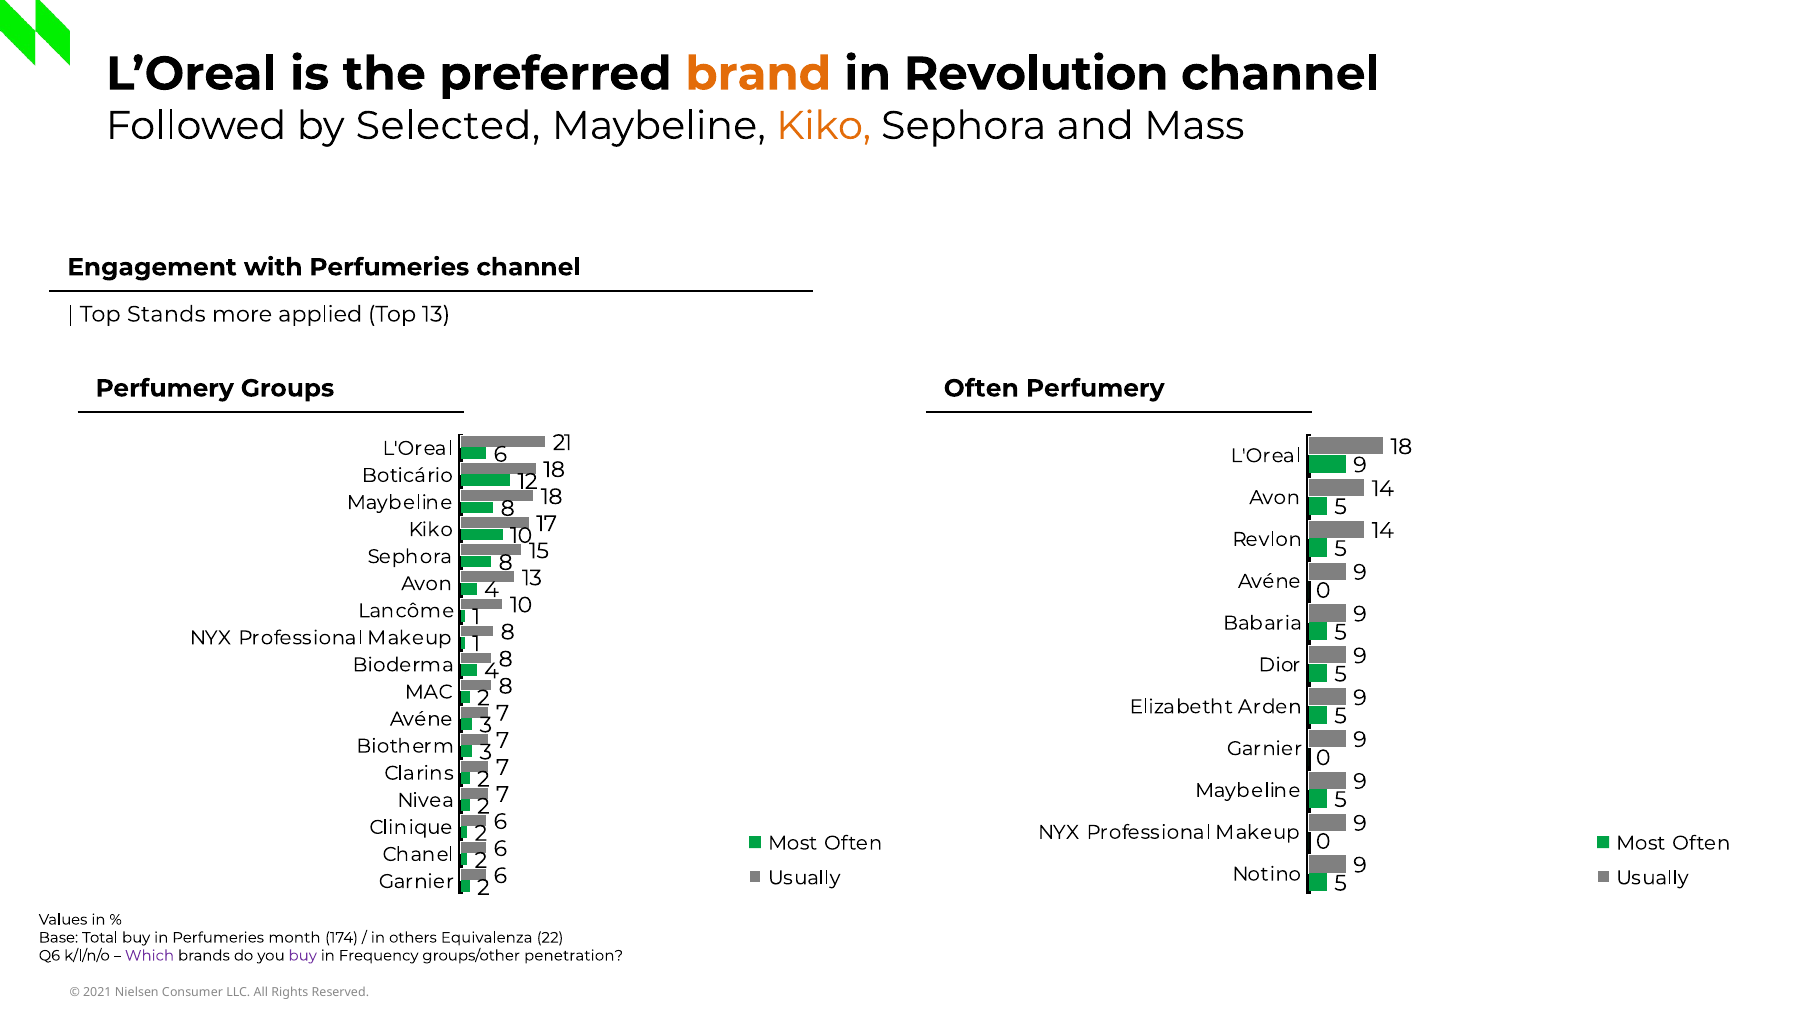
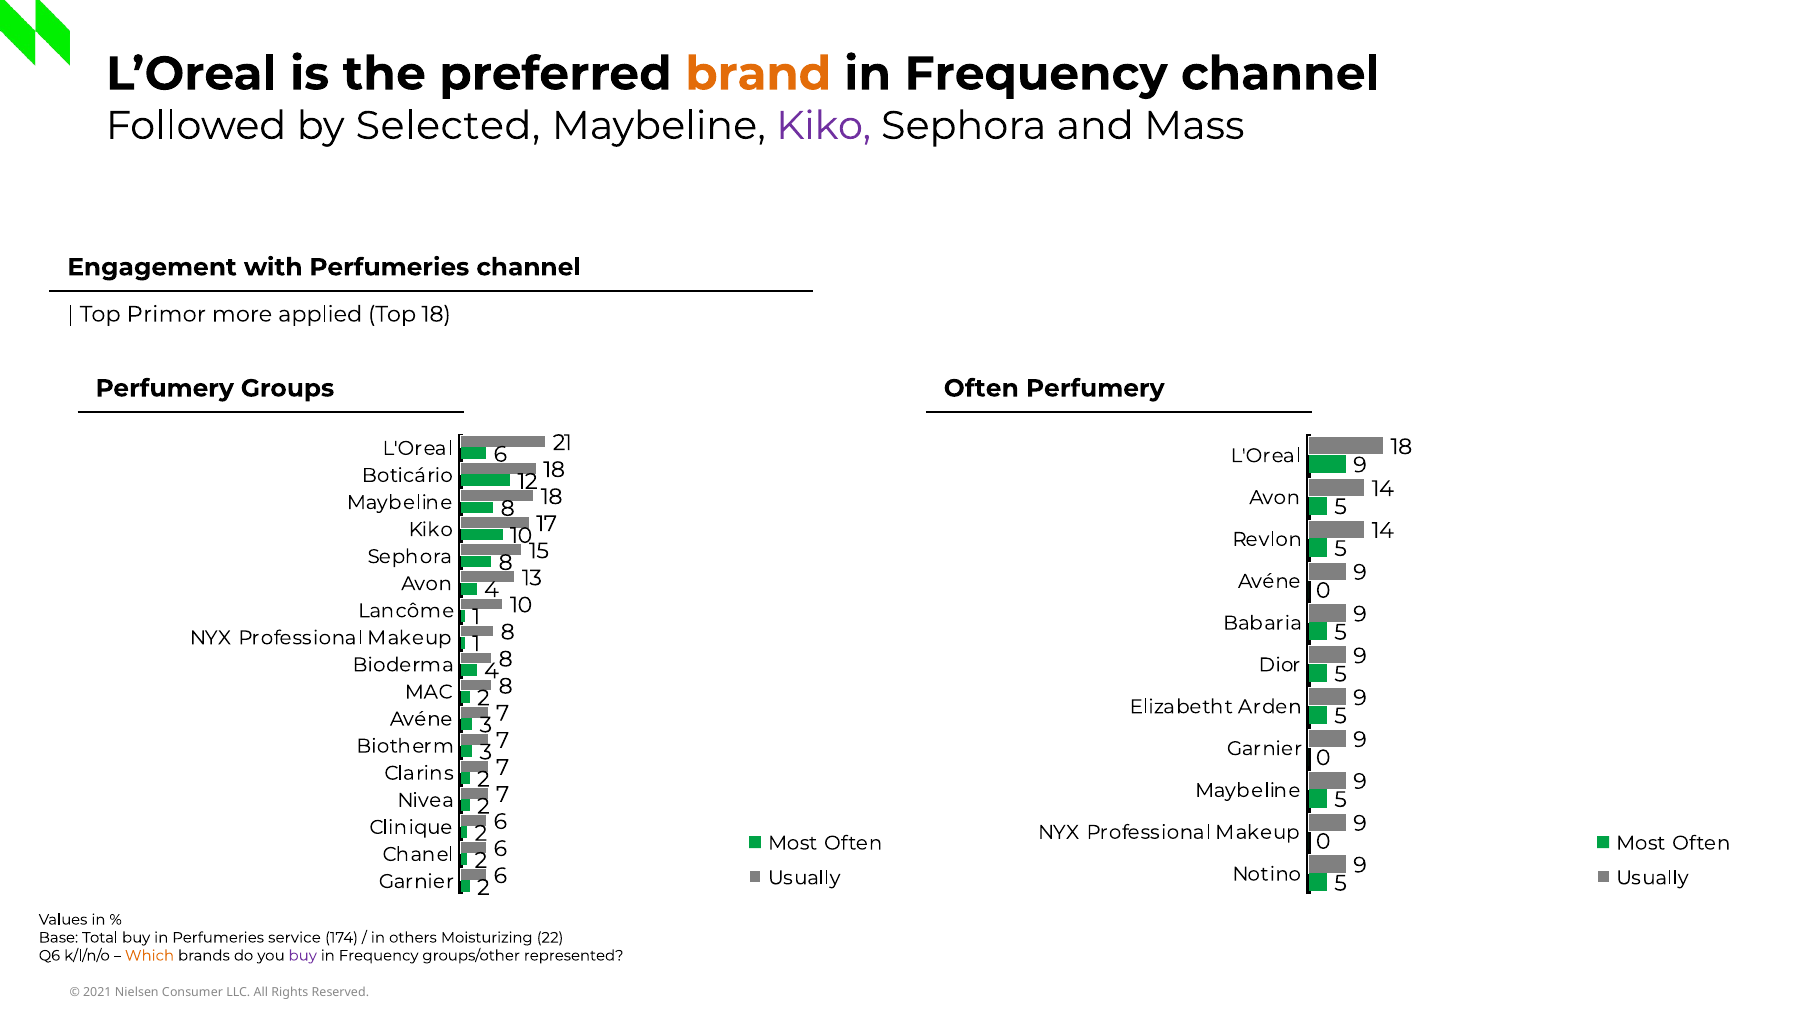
Revolution at (1036, 74): Revolution -> Frequency
Kiko at (824, 126) colour: orange -> purple
Stands: Stands -> Primor
Top 13: 13 -> 18
month: month -> service
Equivalenza: Equivalenza -> Moisturizing
Which colour: purple -> orange
penetration: penetration -> represented
